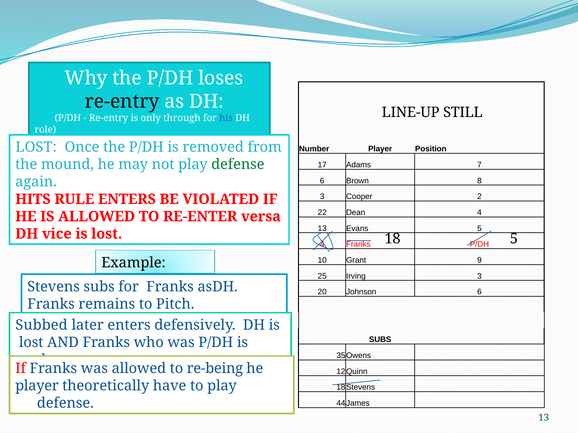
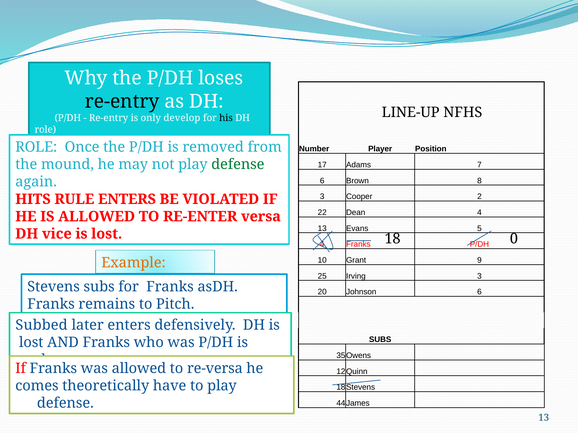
STILL: STILL -> NFHS
through: through -> develop
his colour: blue -> black
LOST at (36, 147): LOST -> ROLE
18 5: 5 -> 0
Example colour: black -> orange
re-being: re-being -> re-versa
player at (37, 386): player -> comes
